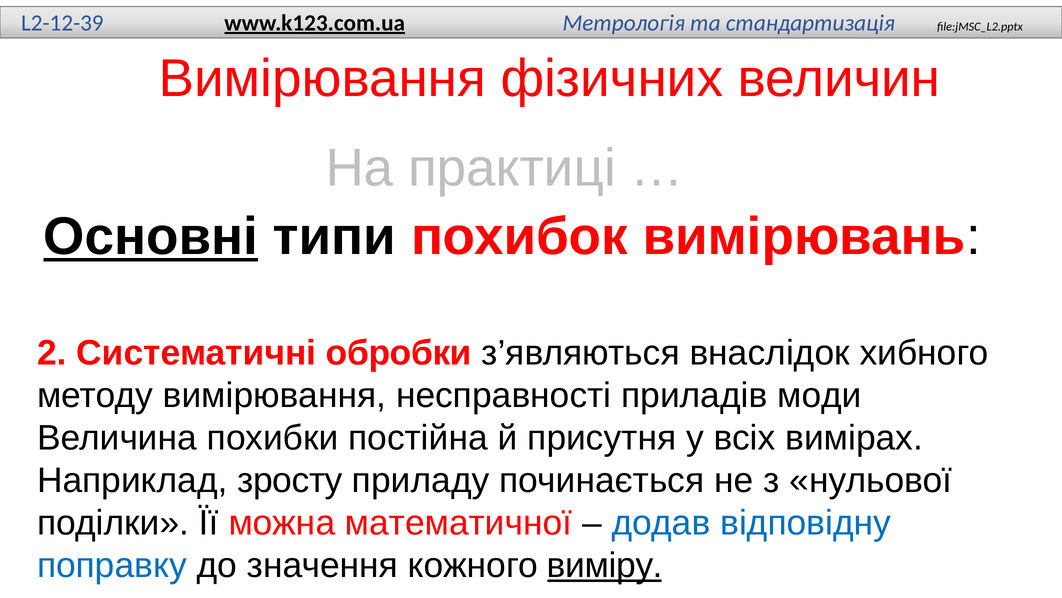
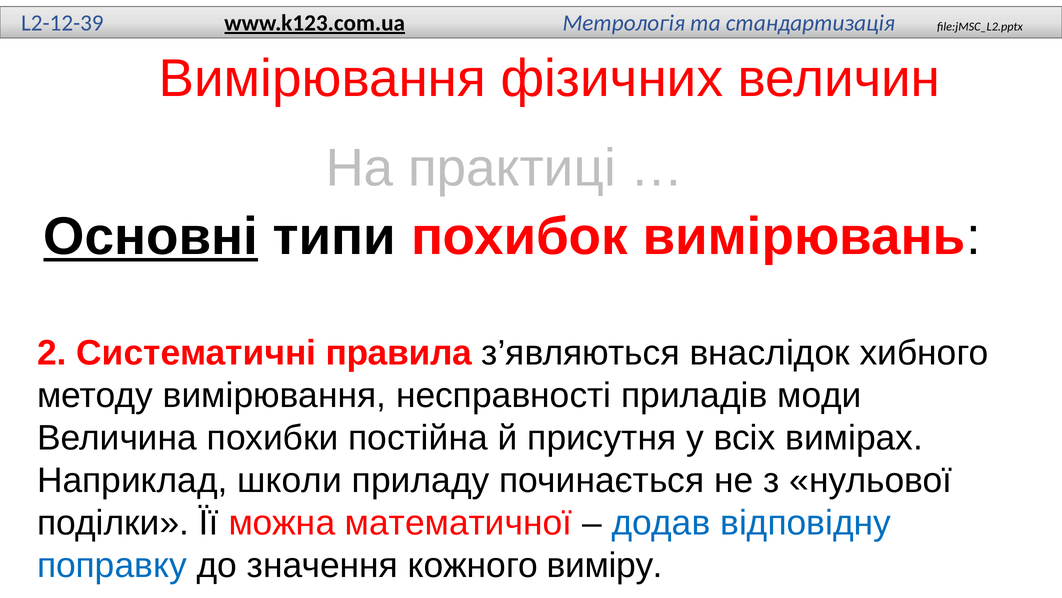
обробки: обробки -> правила
зросту: зросту -> школи
виміру underline: present -> none
